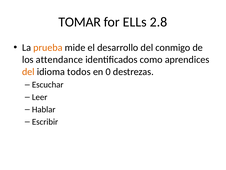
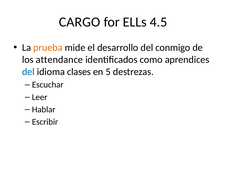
TOMAR: TOMAR -> CARGO
2.8: 2.8 -> 4.5
del at (28, 72) colour: orange -> blue
todos: todos -> clases
0: 0 -> 5
